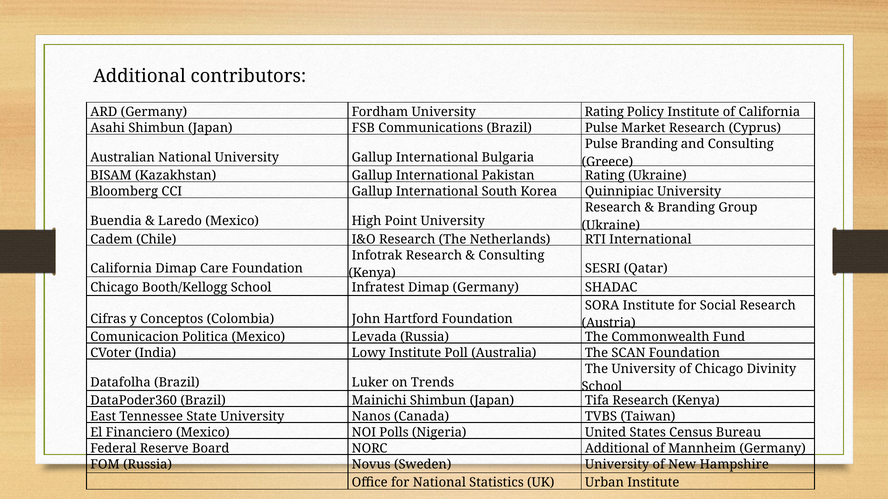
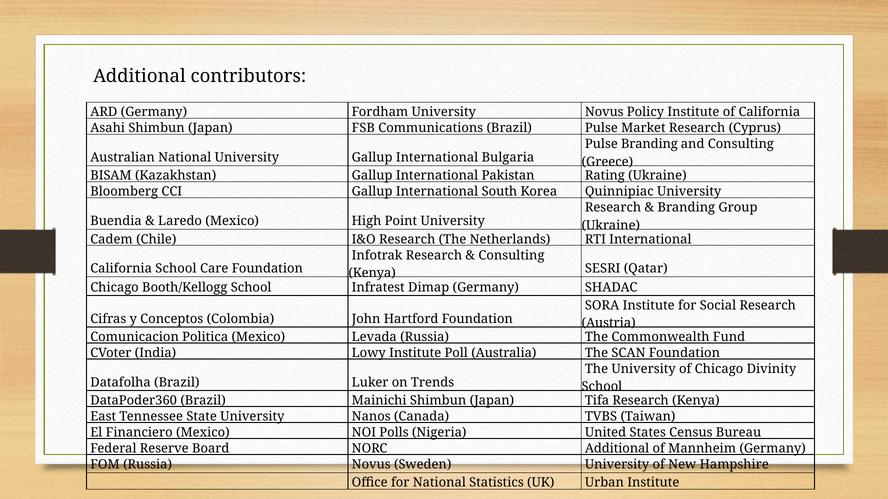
University Rating: Rating -> Novus
California Dimap: Dimap -> School
